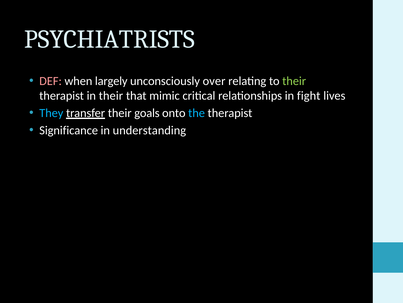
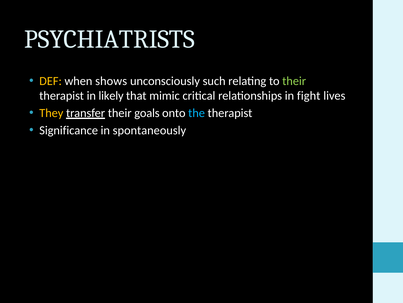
DEF colour: pink -> yellow
largely: largely -> shows
over: over -> such
in their: their -> likely
They colour: light blue -> yellow
understanding: understanding -> spontaneously
